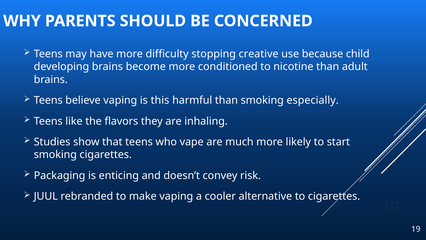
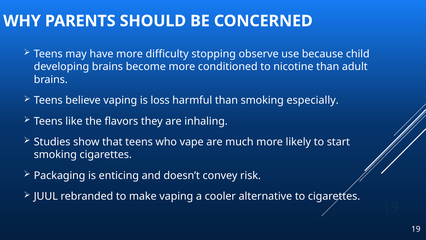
creative: creative -> observe
this: this -> loss
